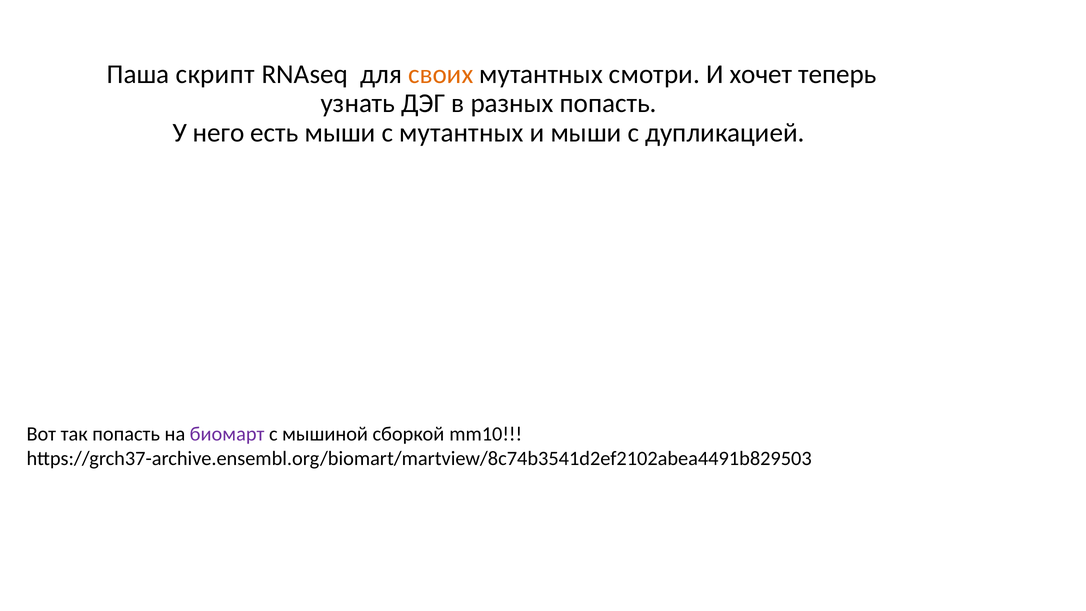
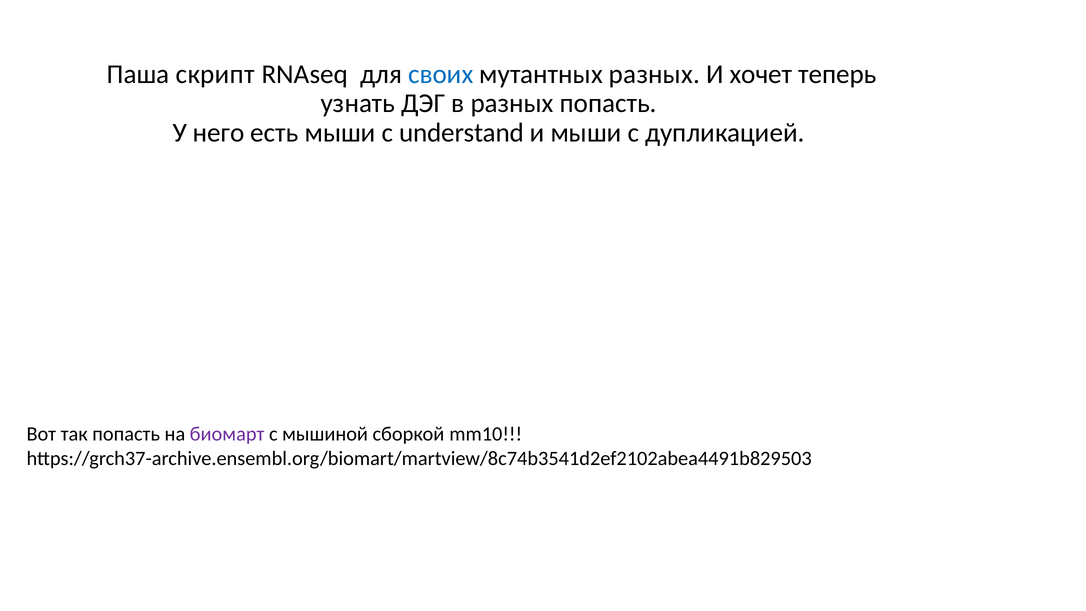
своих colour: orange -> blue
мутантных смотри: смотри -> разных
с мутантных: мутантных -> understand
